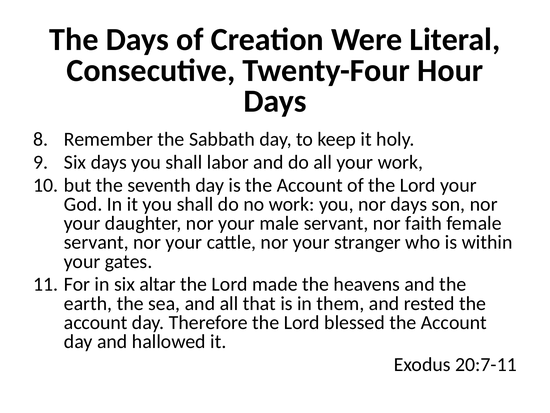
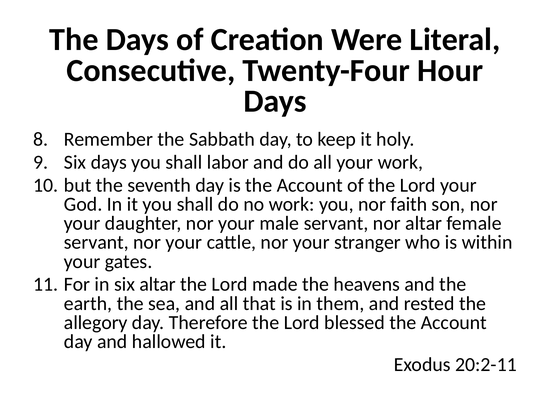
nor days: days -> faith
nor faith: faith -> altar
account at (96, 322): account -> allegory
20:7-11: 20:7-11 -> 20:2-11
